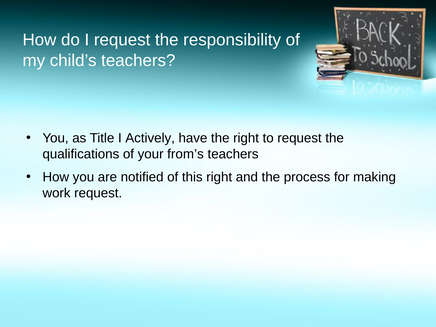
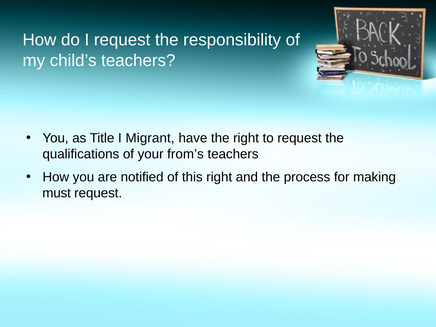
Actively: Actively -> Migrant
work: work -> must
